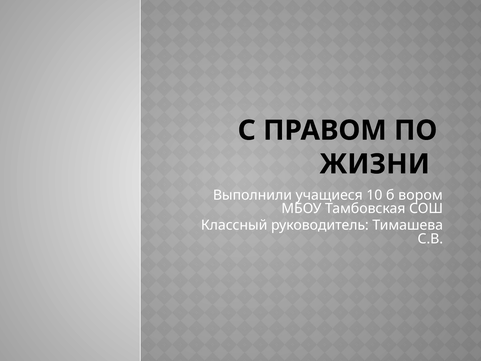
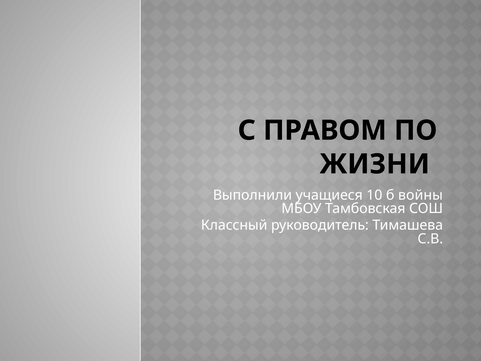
вором: вором -> войны
